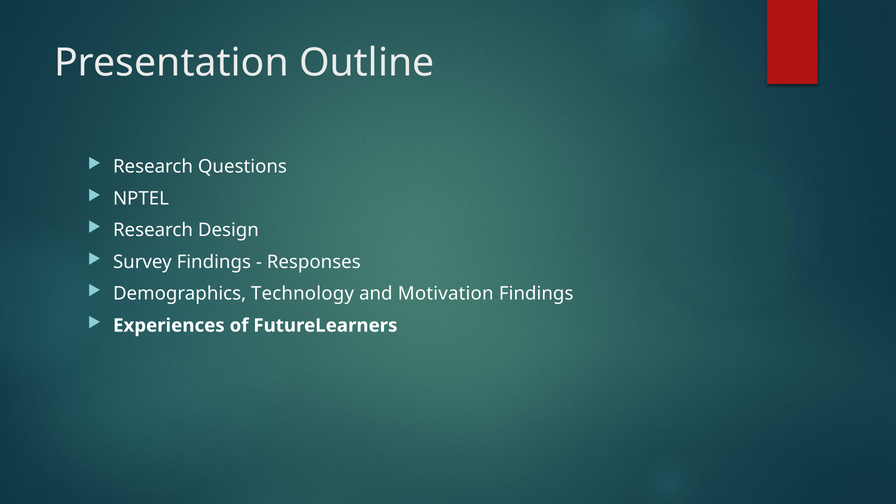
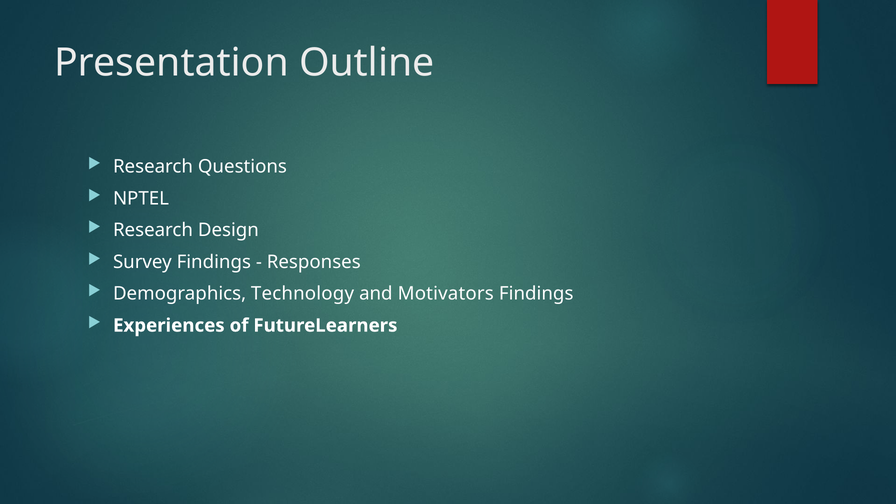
Motivation: Motivation -> Motivators
